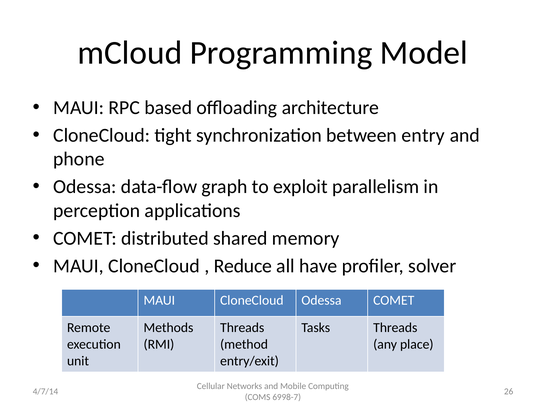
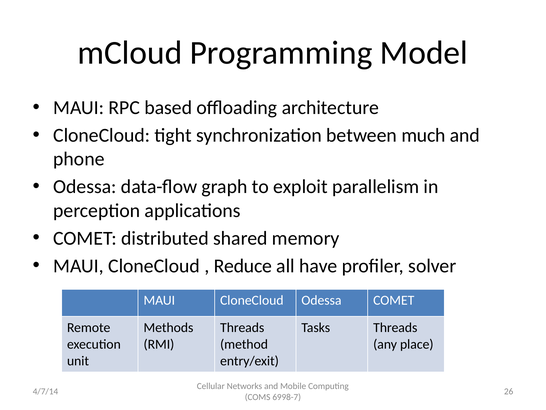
entry: entry -> much
